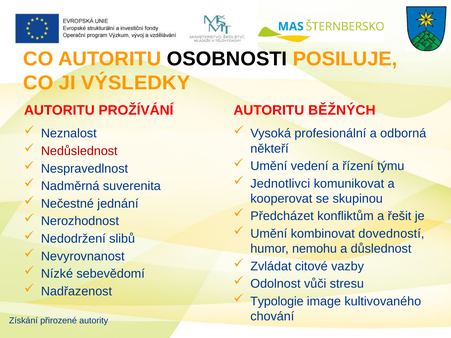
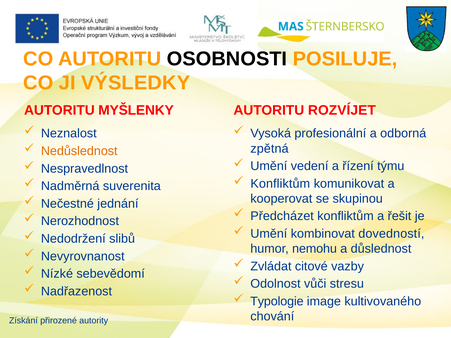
PROŽÍVÁNÍ: PROŽÍVÁNÍ -> MYŠLENKY
BĚŽNÝCH: BĚŽNÝCH -> ROZVÍJET
někteří: někteří -> zpětná
Nedůslednost colour: red -> orange
Jednotlivci at (280, 184): Jednotlivci -> Konfliktům
